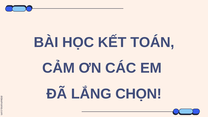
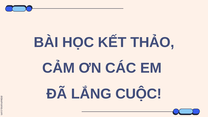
TOÁN: TOÁN -> THẢO
CHỌN: CHỌN -> CUỘC
